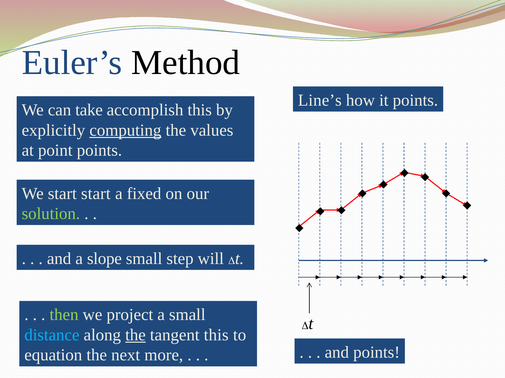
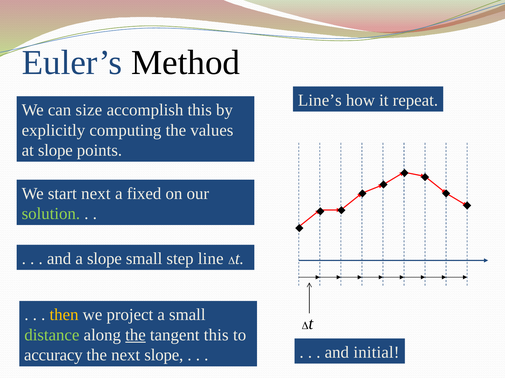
it points: points -> repeat
take: take -> size
computing underline: present -> none
at point: point -> slope
start start: start -> next
will: will -> line
then colour: light green -> yellow
distance colour: light blue -> light green
and points: points -> initial
equation: equation -> accuracy
next more: more -> slope
